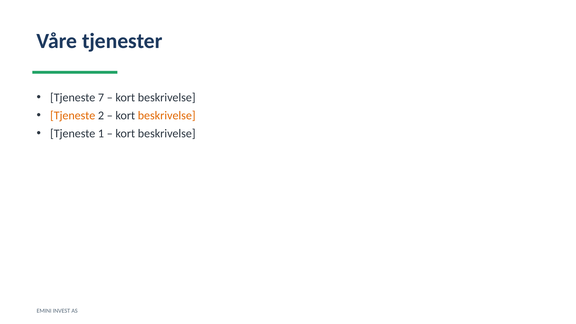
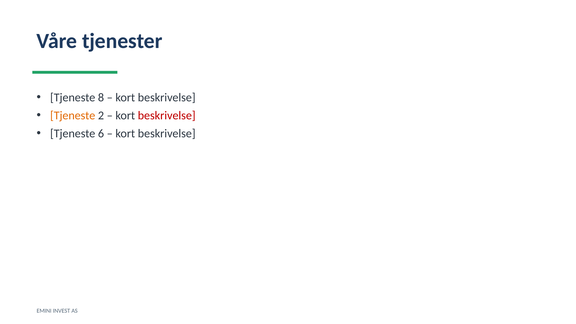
7: 7 -> 8
beskrivelse at (167, 116) colour: orange -> red
1: 1 -> 6
